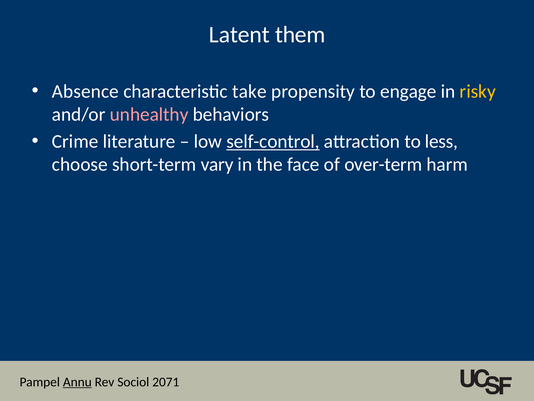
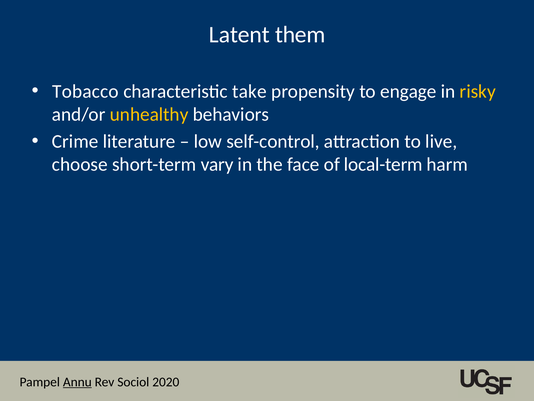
Absence: Absence -> Tobacco
unhealthy colour: pink -> yellow
self-control underline: present -> none
less: less -> live
over-term: over-term -> local-term
2071: 2071 -> 2020
